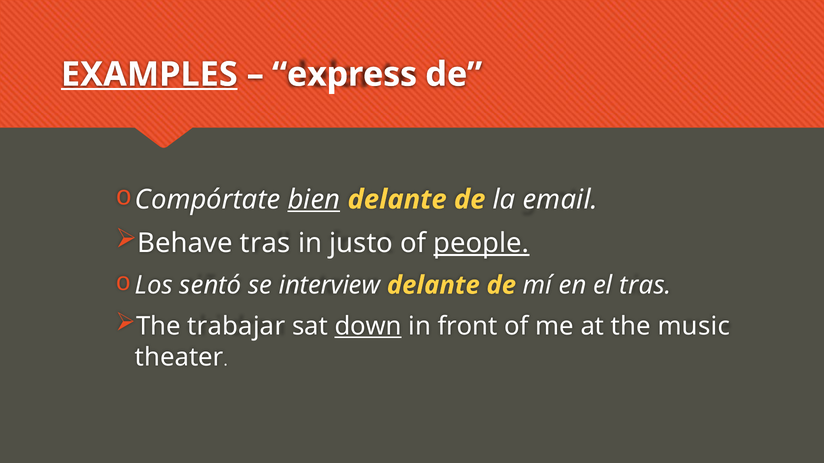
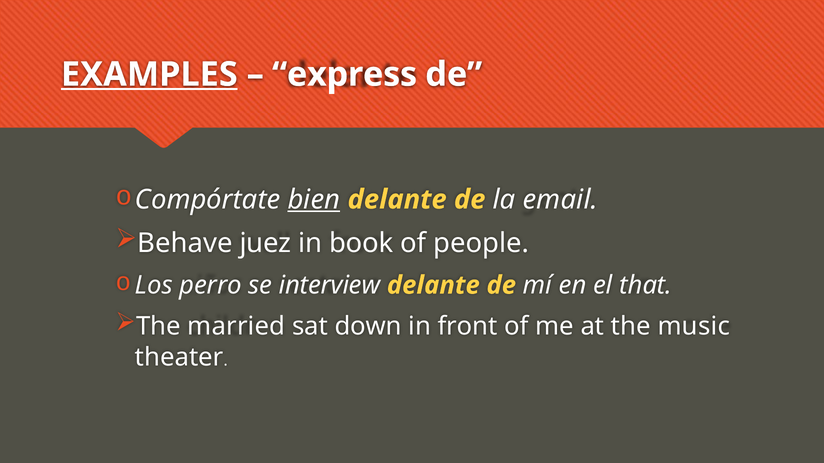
Behave tras: tras -> juez
justo: justo -> book
people underline: present -> none
sentó: sentó -> perro
el tras: tras -> that
trabajar: trabajar -> married
down underline: present -> none
